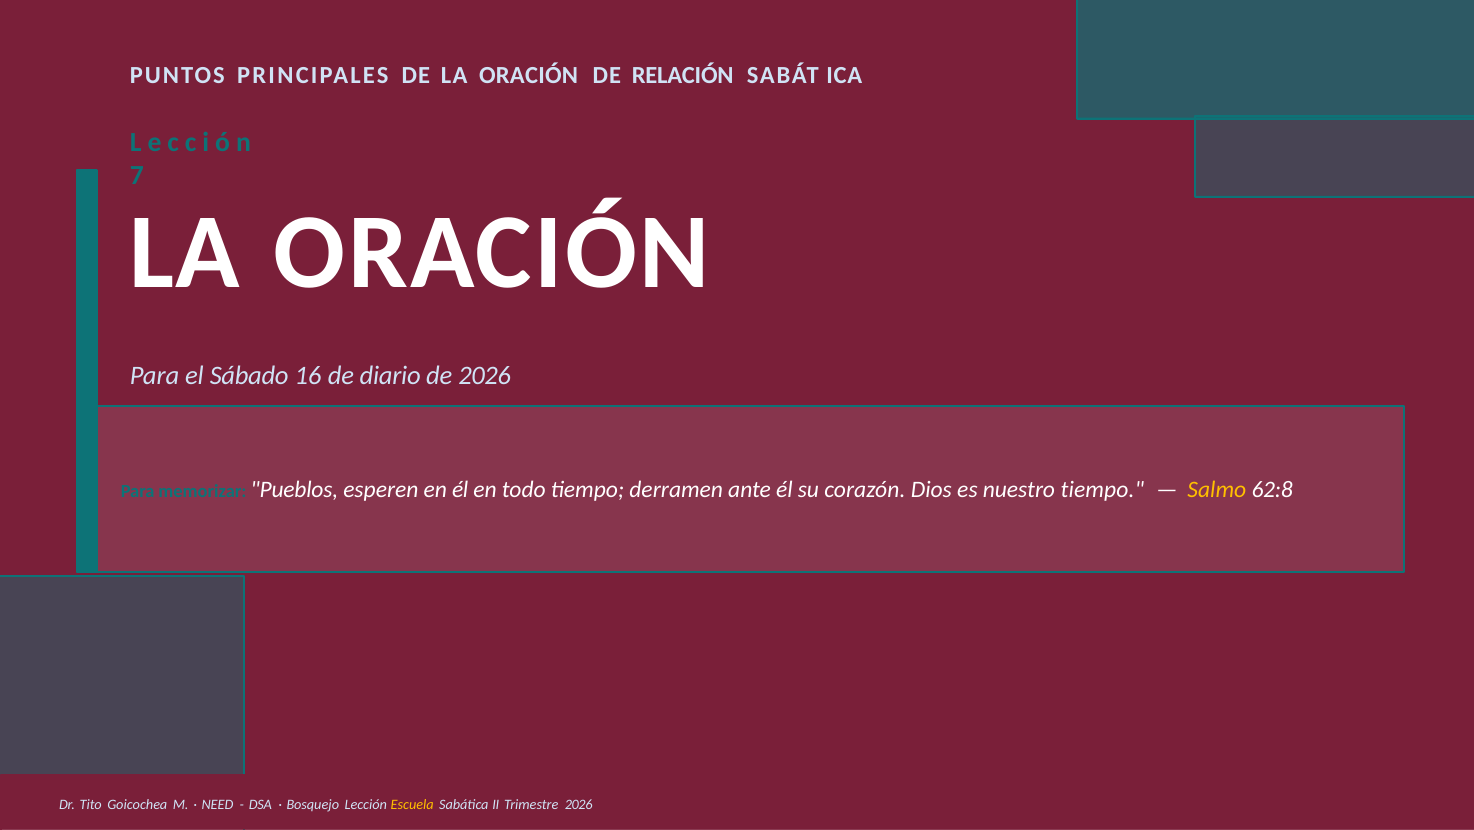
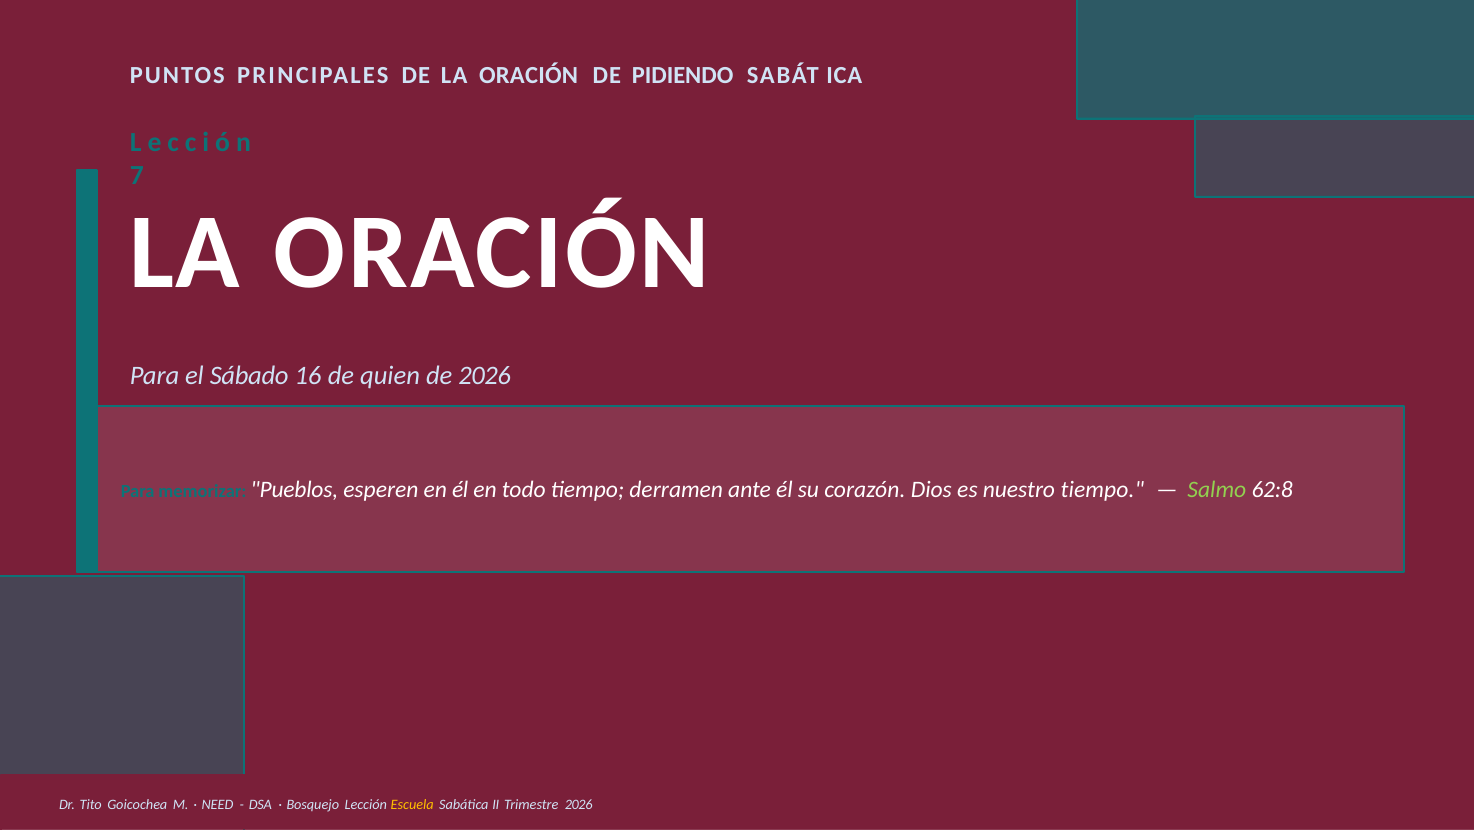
RELACIÓN: RELACIÓN -> PIDIENDO
diario: diario -> quien
Salmo colour: yellow -> light green
